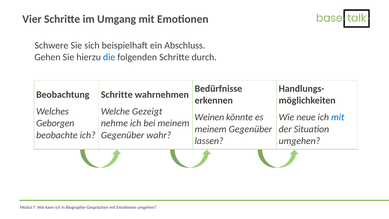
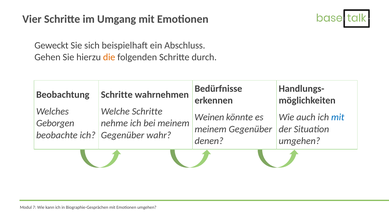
Schwere: Schwere -> Geweckt
die colour: blue -> orange
Welche Gezeigt: Gezeigt -> Schritte
neue: neue -> auch
lassen: lassen -> denen
